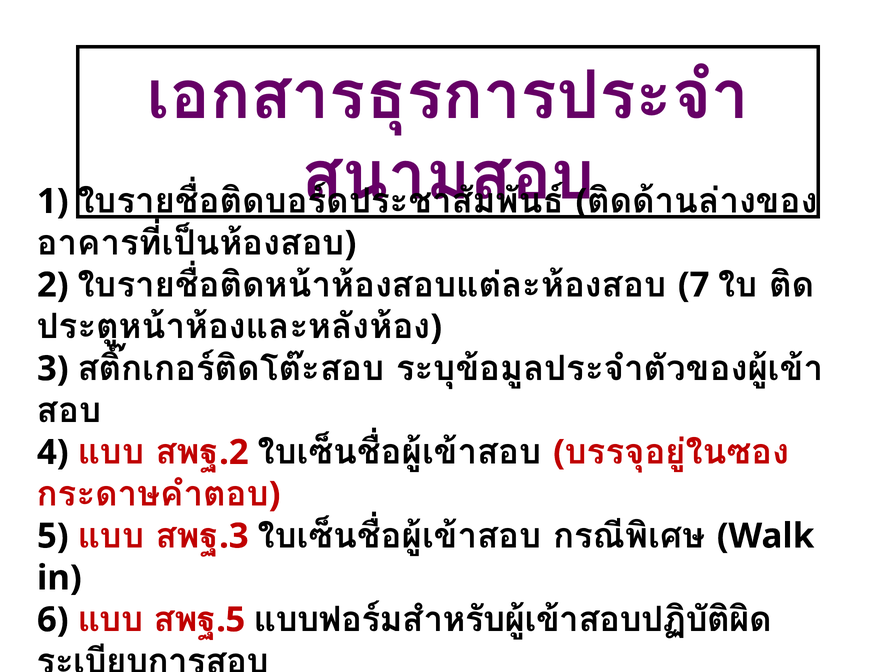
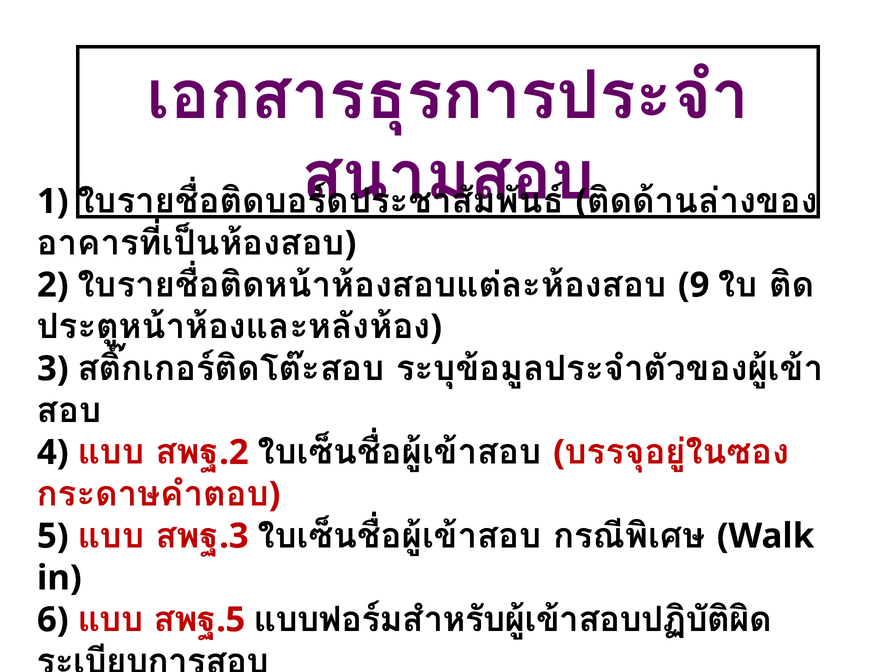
7 at (694, 285): 7 -> 9
